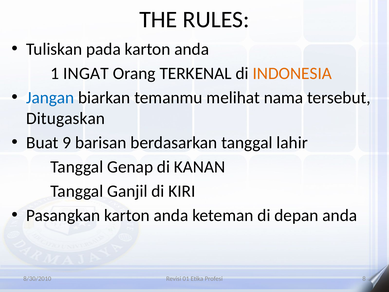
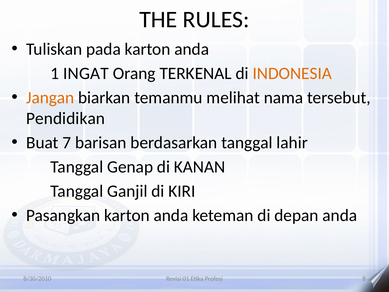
Jangan colour: blue -> orange
Ditugaskan: Ditugaskan -> Pendidikan
9: 9 -> 7
